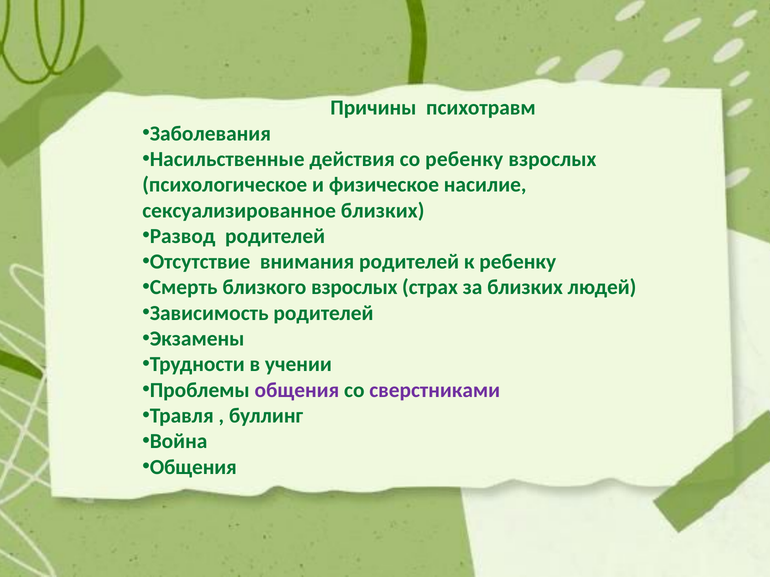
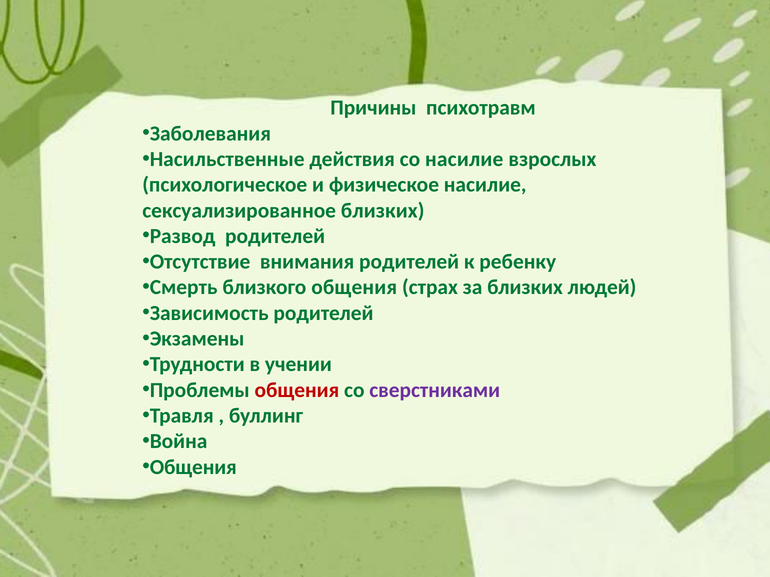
со ребенку: ребенку -> насилие
близкого взрослых: взрослых -> общения
общения at (297, 390) colour: purple -> red
